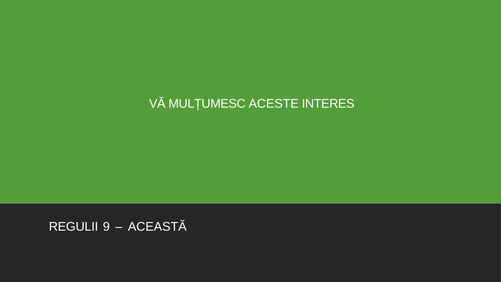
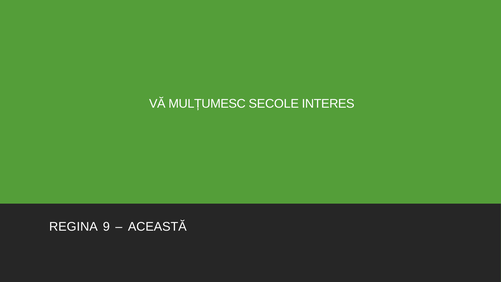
ACESTE: ACESTE -> SECOLE
REGULII: REGULII -> REGINA
